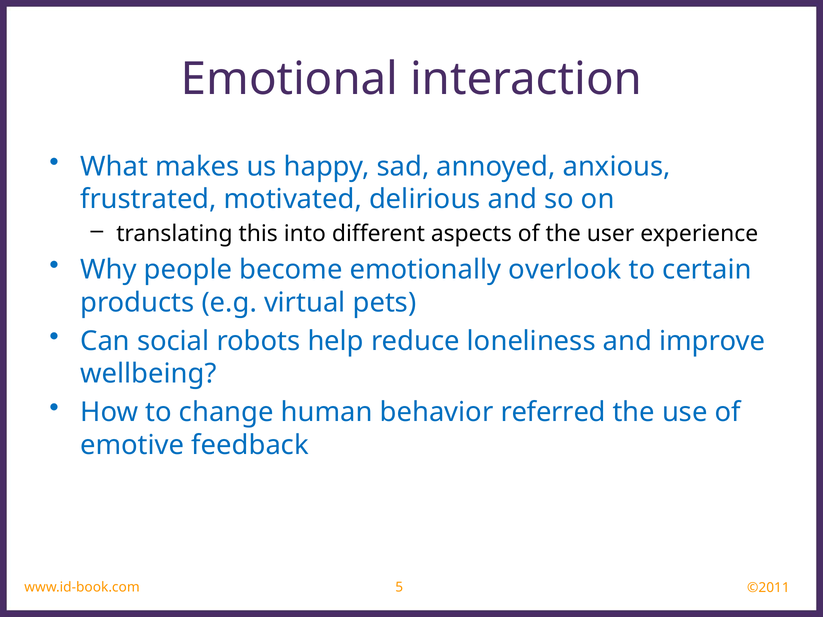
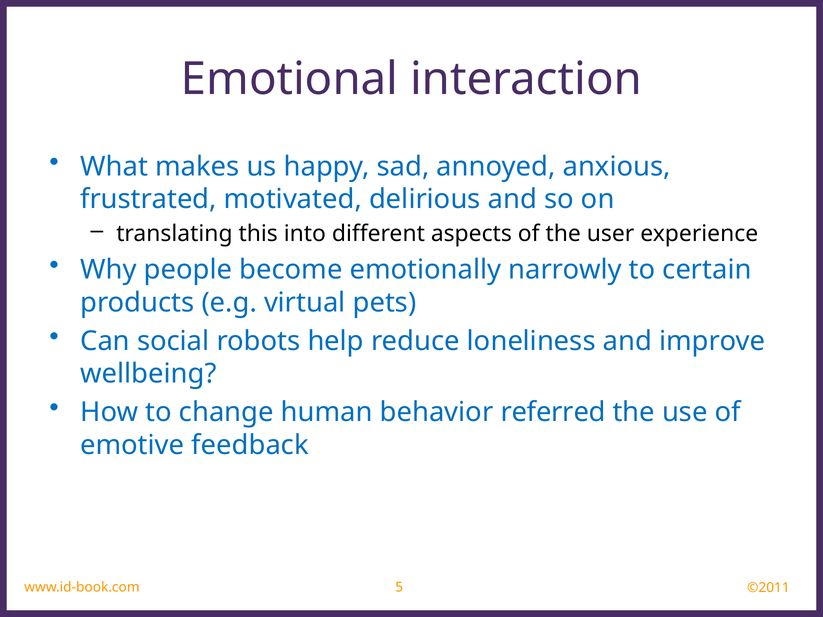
overlook: overlook -> narrowly
